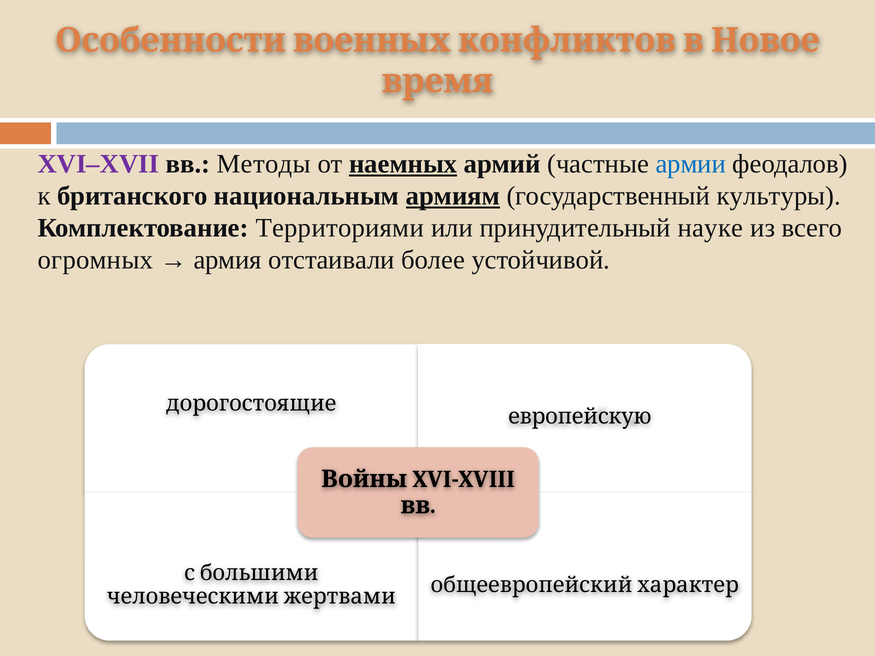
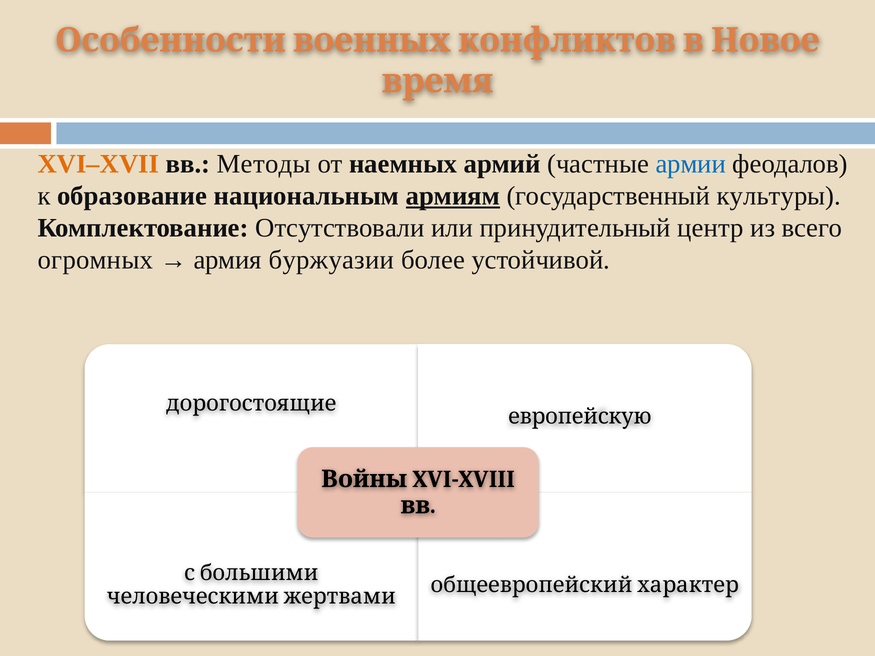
XVI–XVII colour: purple -> orange
наемных underline: present -> none
британского: британского -> образование
Территориями: Территориями -> Отсутствовали
науке: науке -> центр
отстаивали: отстаивали -> буржуазии
